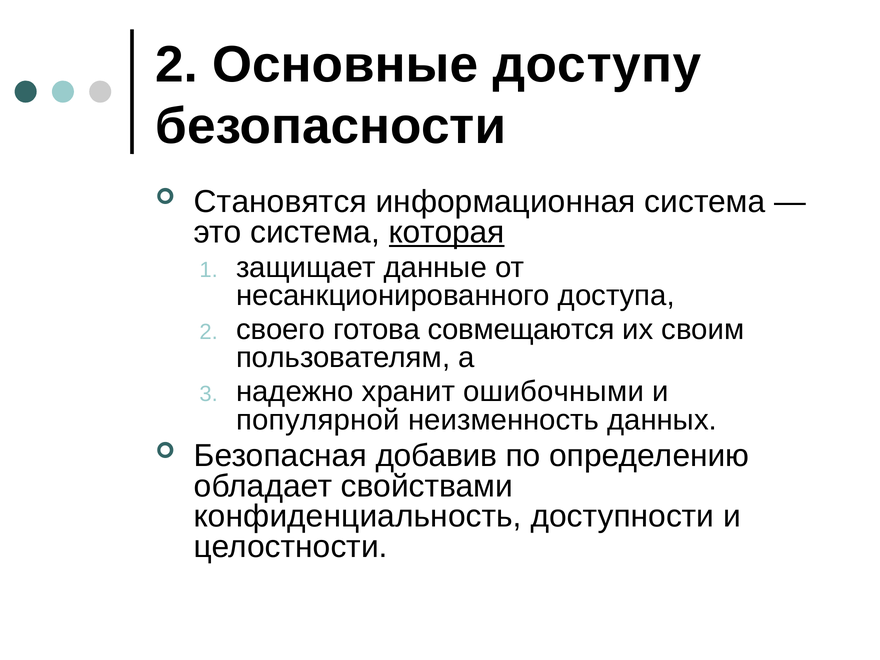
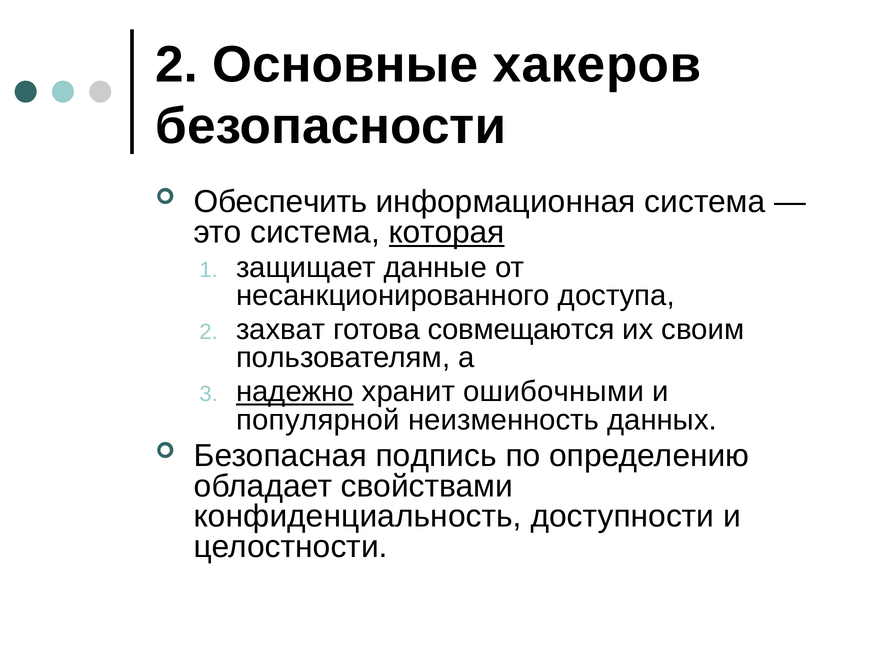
доступу: доступу -> хакеров
Становятся: Становятся -> Обеспечить
своего: своего -> захват
надежно underline: none -> present
добавив: добавив -> подпись
